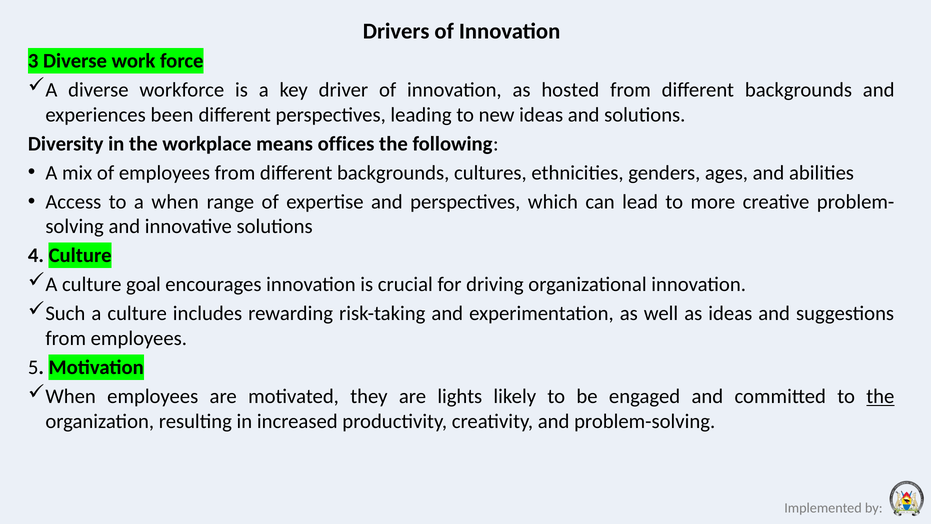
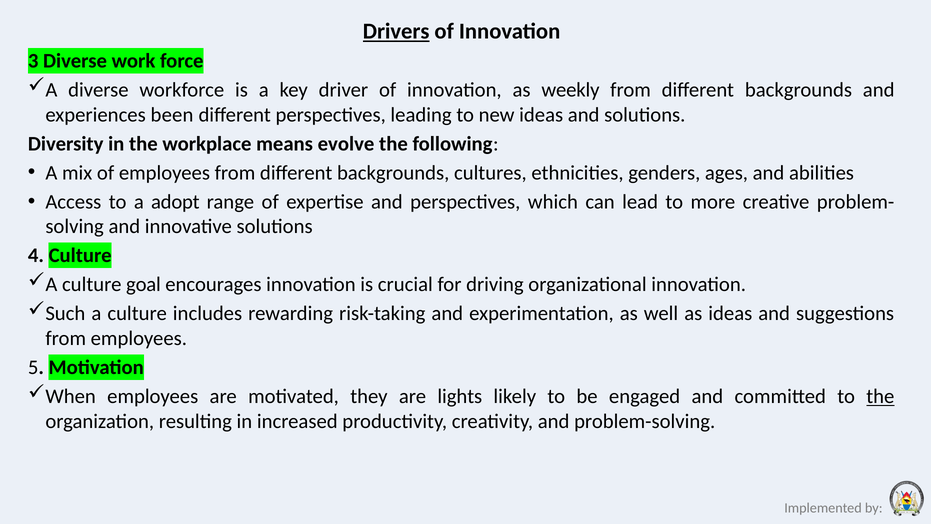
Drivers underline: none -> present
hosted: hosted -> weekly
offices: offices -> evolve
a when: when -> adopt
